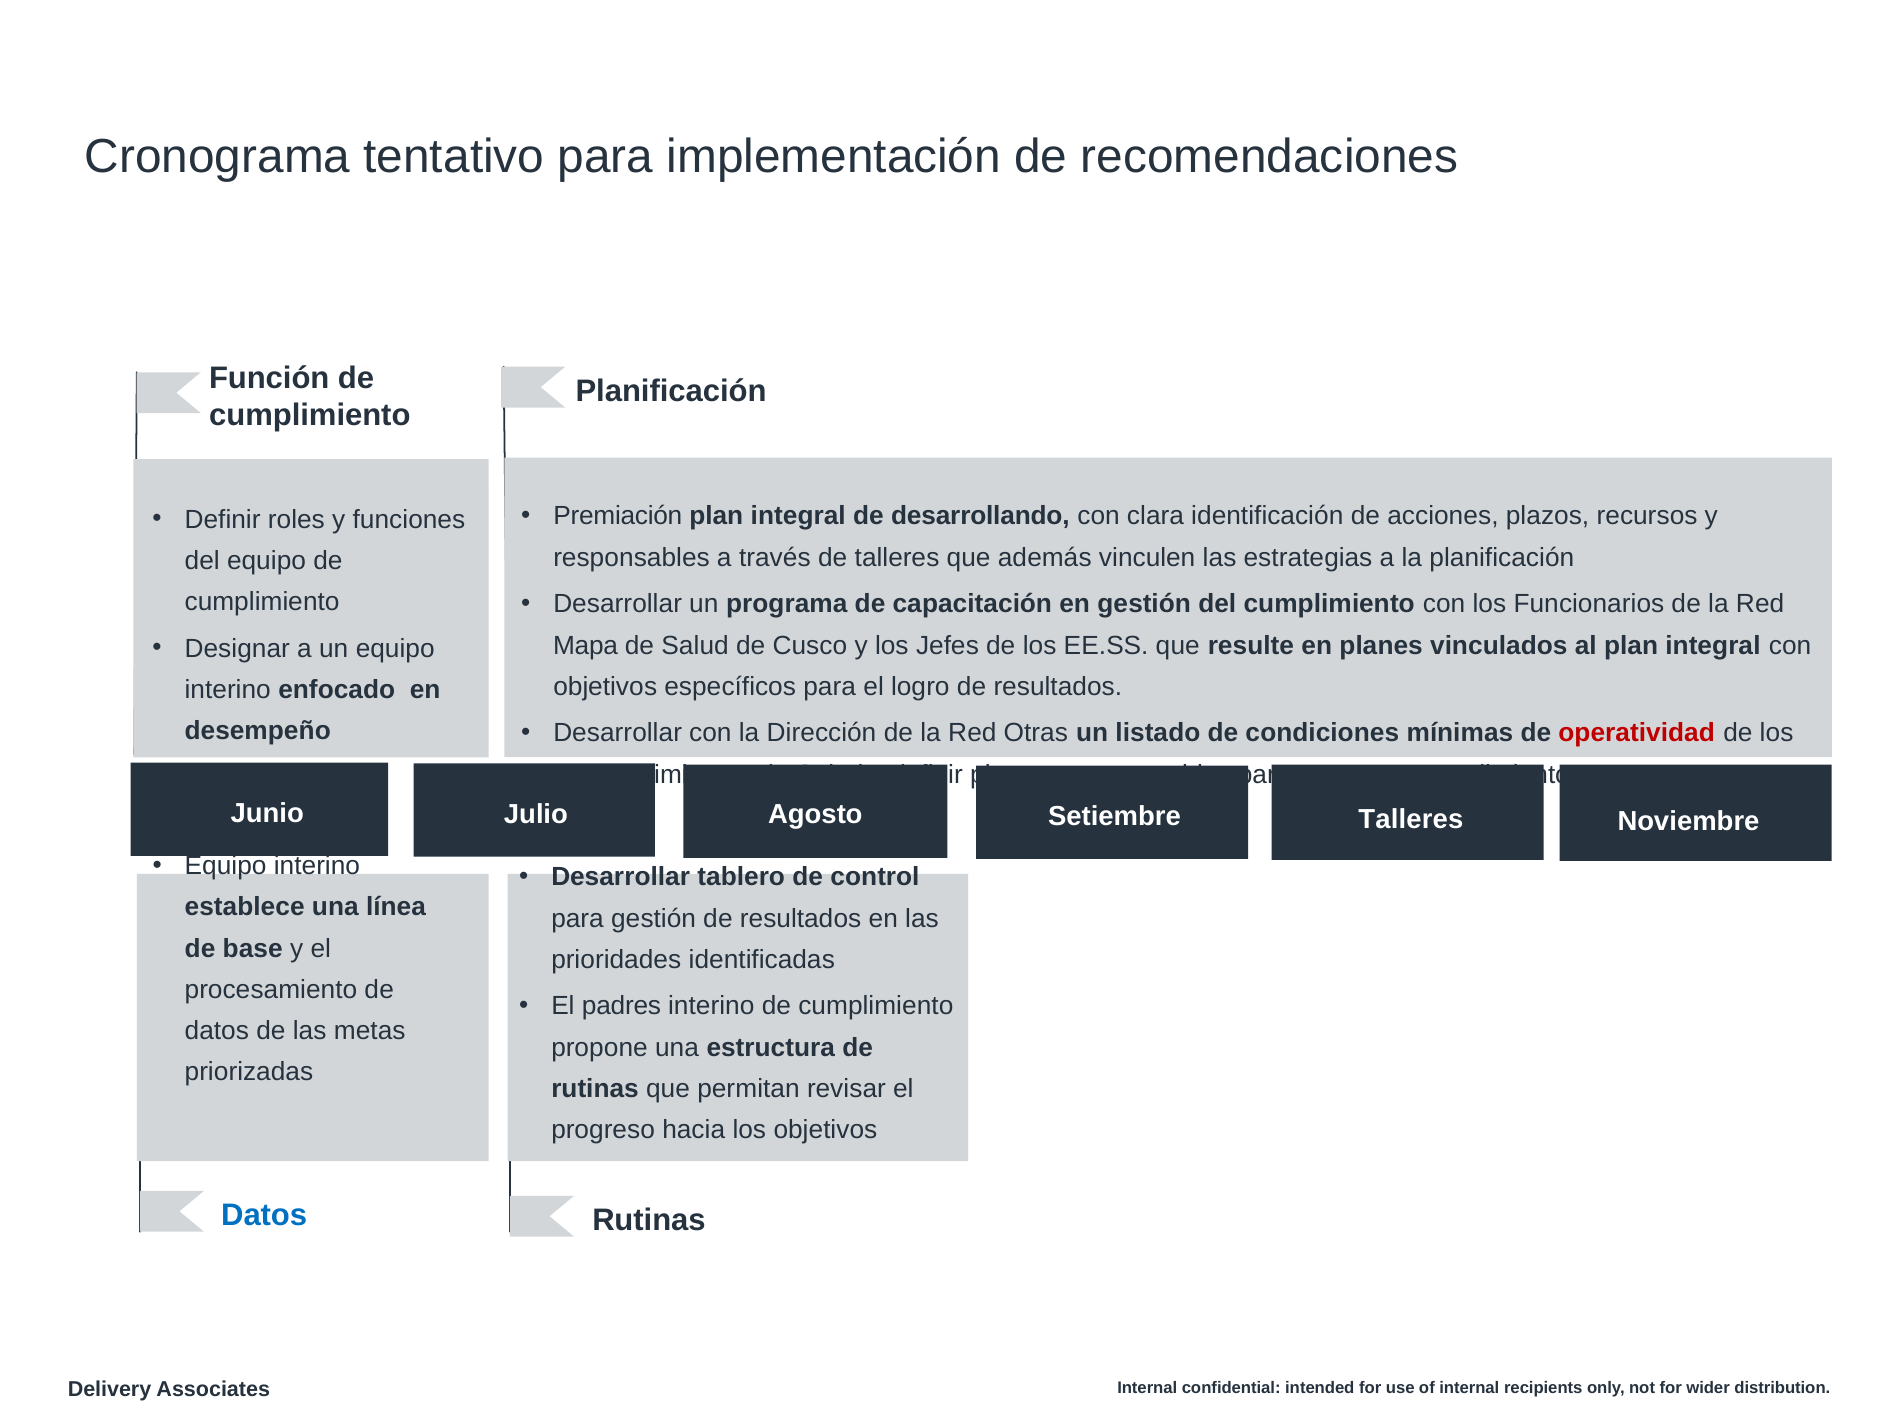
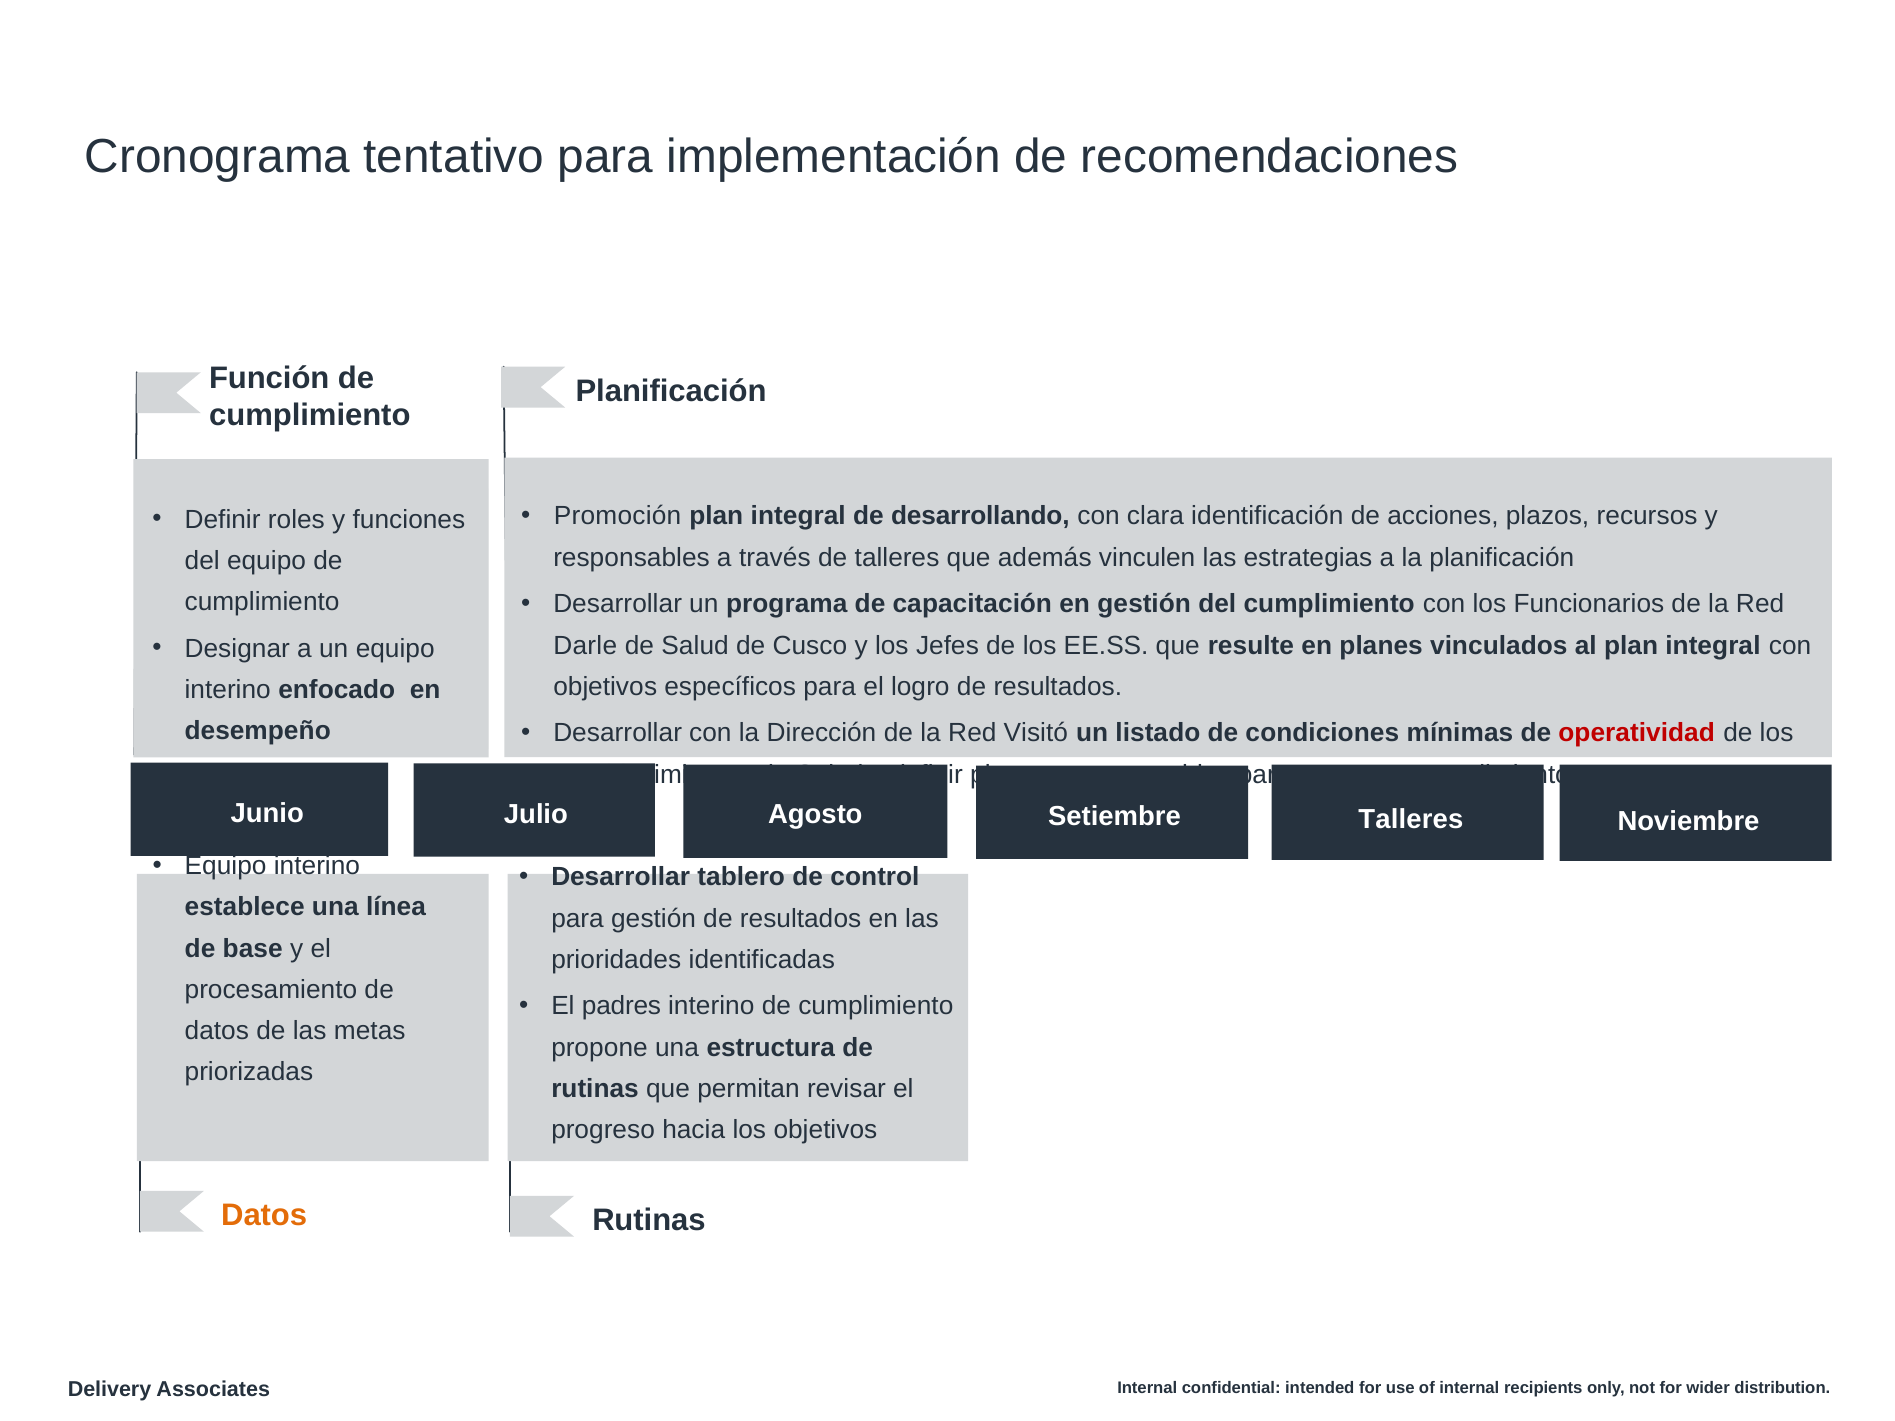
Premiación: Premiación -> Promoción
Mapa: Mapa -> Darle
Otras: Otras -> Visitó
Datos at (264, 1215) colour: blue -> orange
